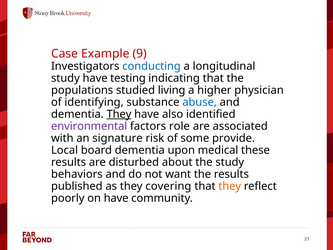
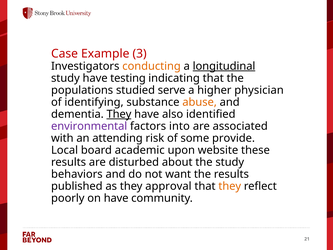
9: 9 -> 3
conducting colour: blue -> orange
longitudinal underline: none -> present
living: living -> serve
abuse colour: blue -> orange
role: role -> into
signature: signature -> attending
board dementia: dementia -> academic
medical: medical -> website
covering: covering -> approval
